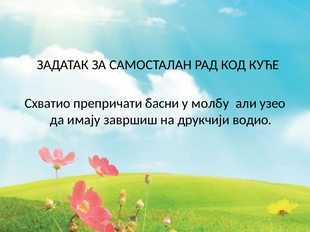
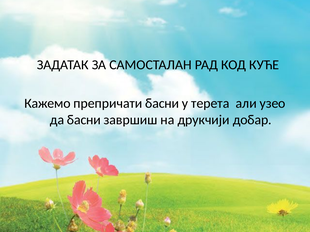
Схватио: Схватио -> Кажемо
молбу: молбу -> терета
да имају: имају -> басни
водио: водио -> добар
